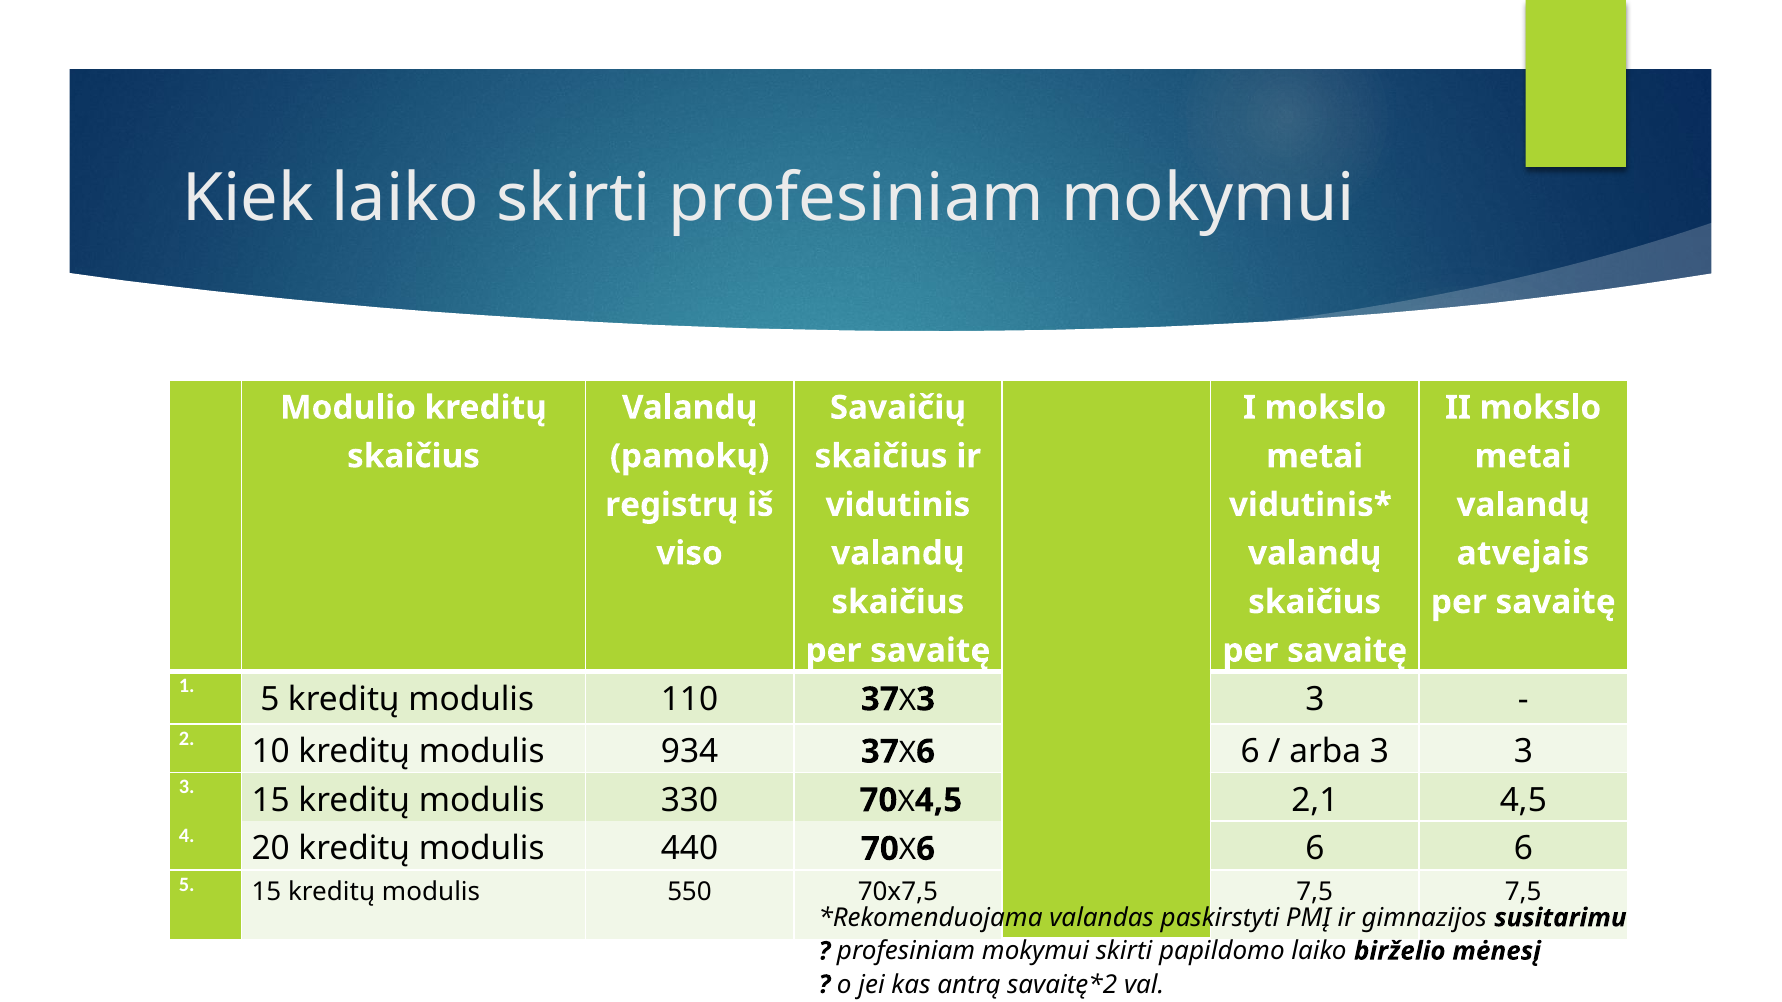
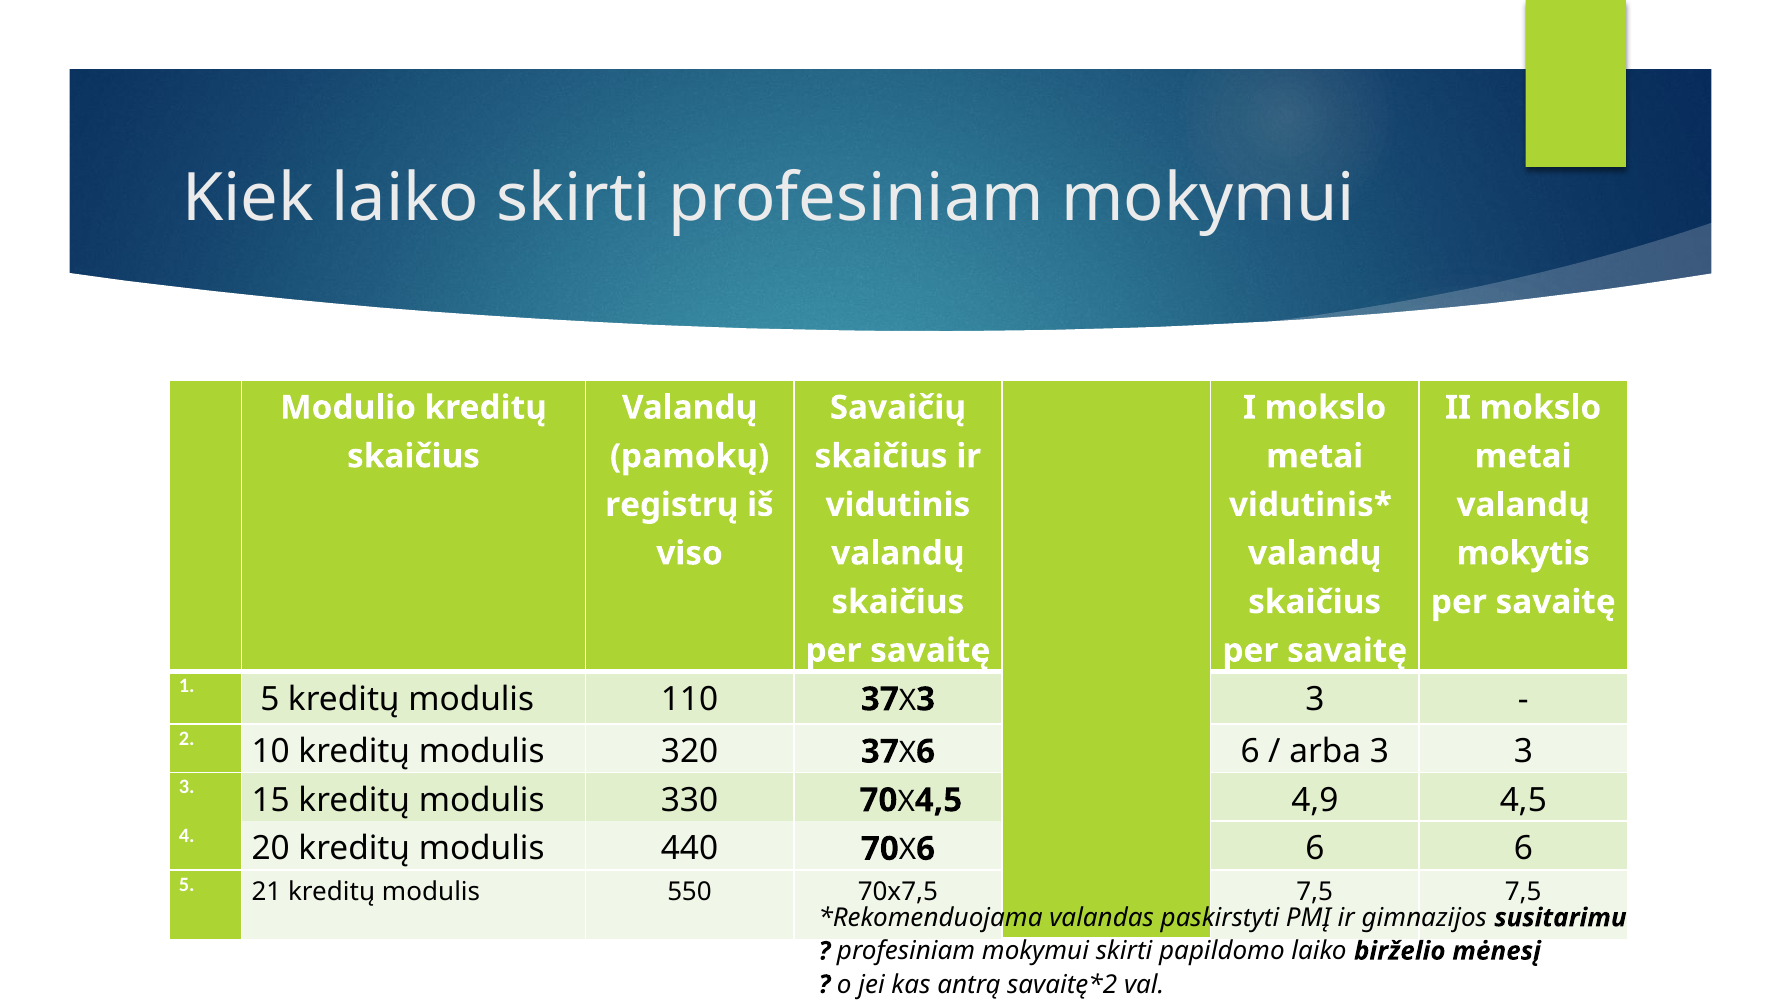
atvejais: atvejais -> mokytis
934: 934 -> 320
2,1: 2,1 -> 4,9
5 15: 15 -> 21
